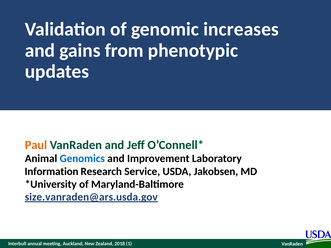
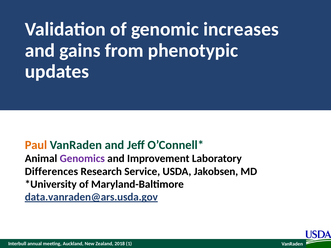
Genomics colour: blue -> purple
Information: Information -> Differences
size.vanraden@ars.usda.gov: size.vanraden@ars.usda.gov -> data.vanraden@ars.usda.gov
